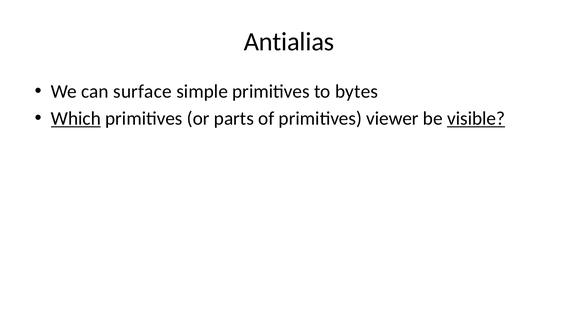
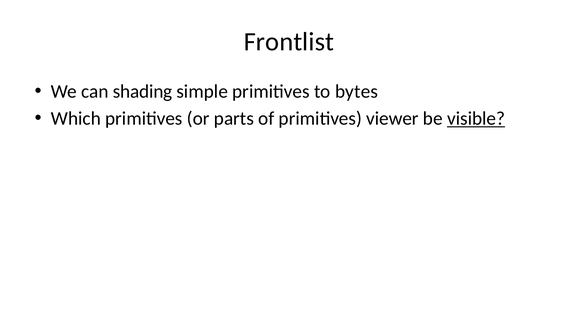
Antialias: Antialias -> Frontlist
surface: surface -> shading
Which underline: present -> none
